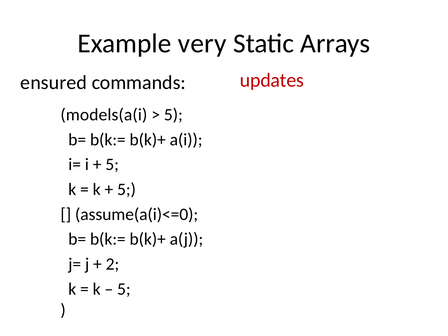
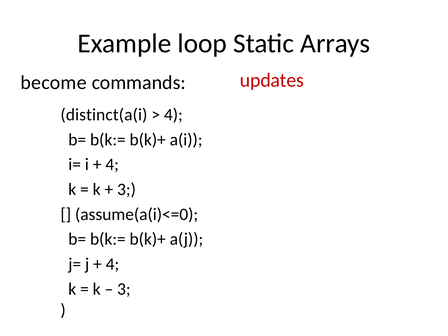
very: very -> loop
ensured: ensured -> become
models(a(i: models(a(i -> distinct(a(i
5 at (173, 115): 5 -> 4
5 at (112, 165): 5 -> 4
5 at (127, 189): 5 -> 3
2 at (112, 264): 2 -> 4
5 at (124, 289): 5 -> 3
